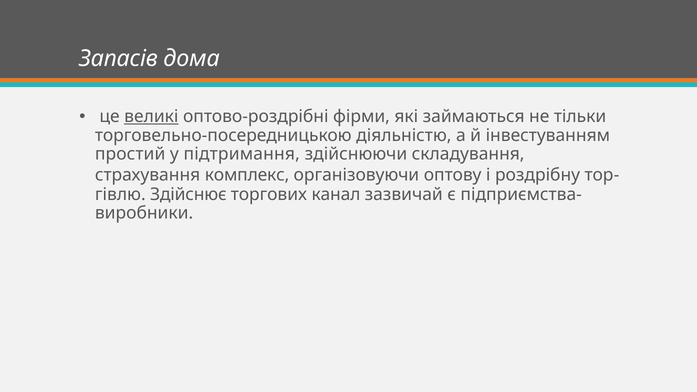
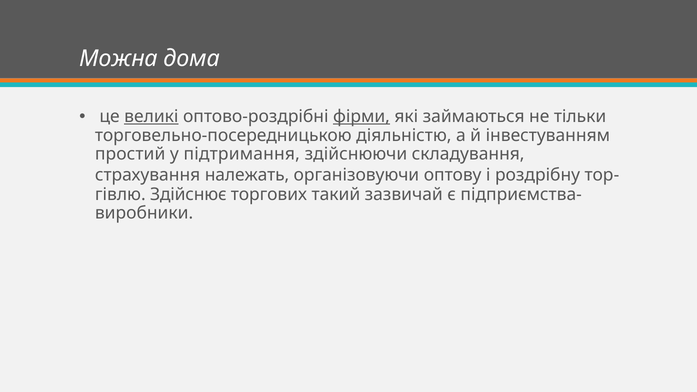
Запасів: Запасів -> Можна
фірми underline: none -> present
комплекс: комплекс -> належать
канал: канал -> такий
